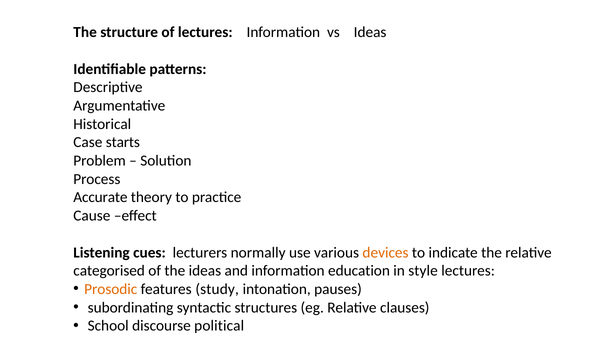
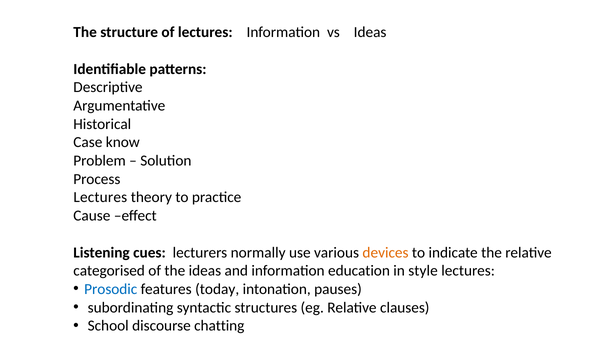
starts: starts -> know
Accurate at (100, 198): Accurate -> Lectures
Prosodic colour: orange -> blue
study: study -> today
political: political -> chatting
